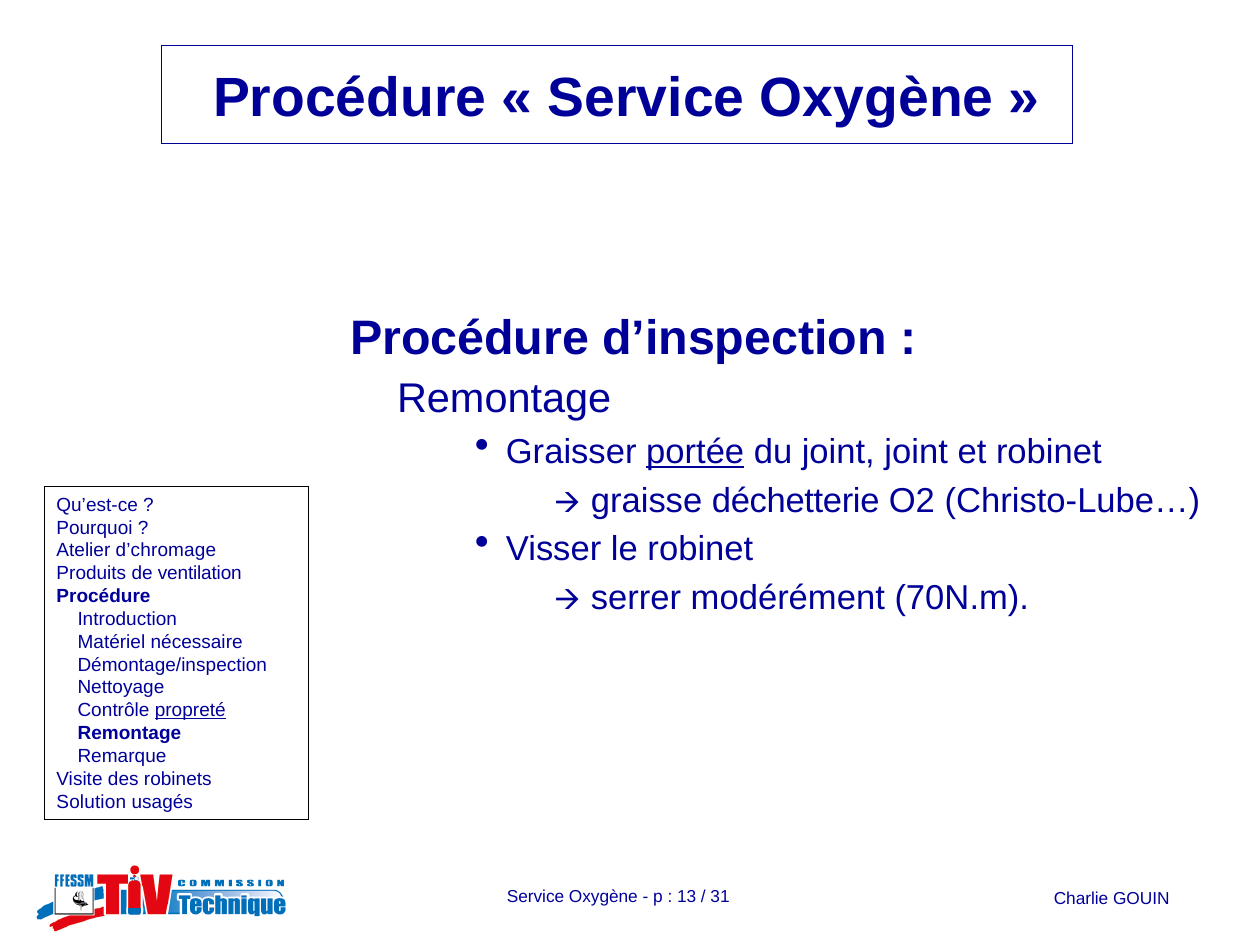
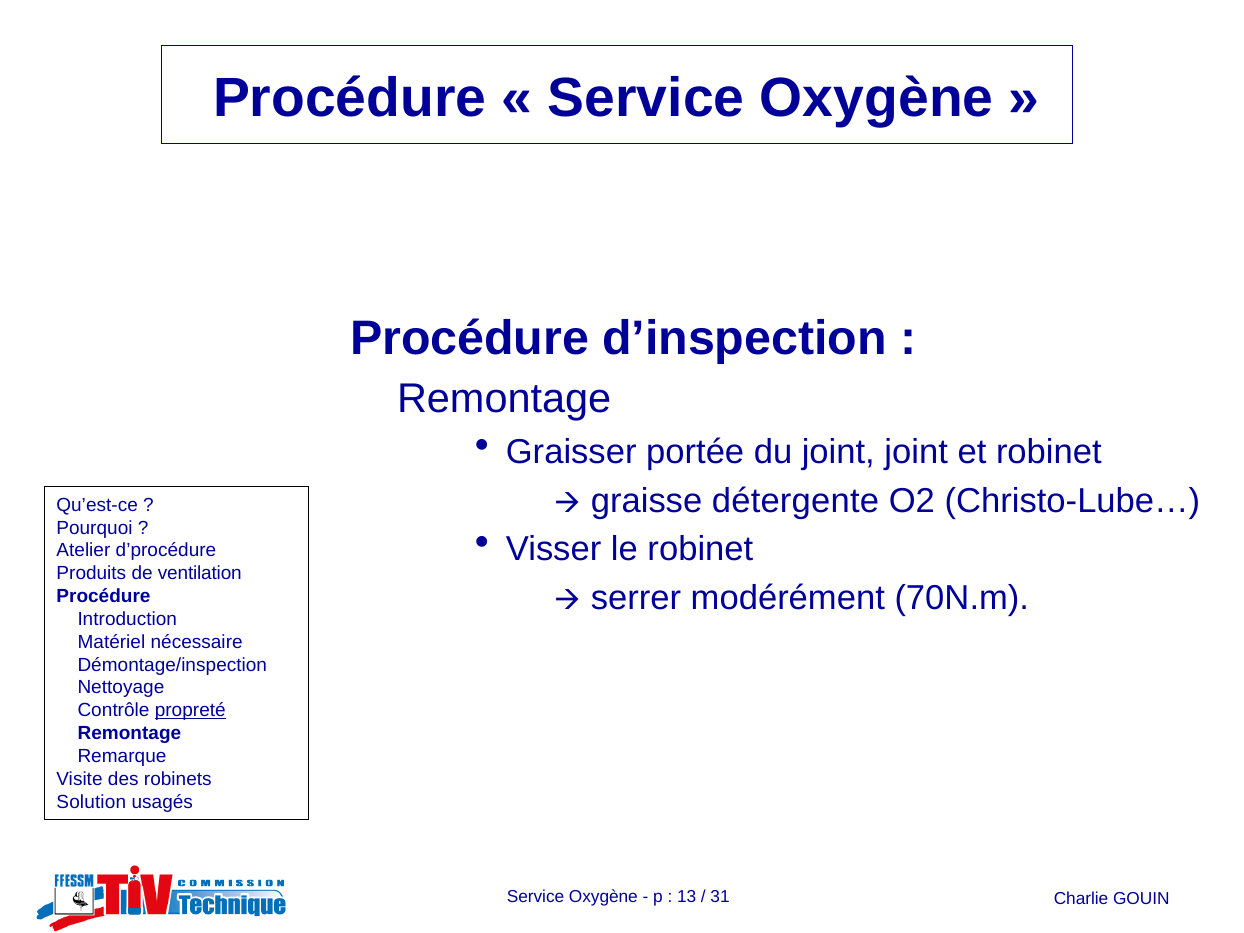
portée underline: present -> none
déchetterie: déchetterie -> détergente
d’chromage: d’chromage -> d’procédure
